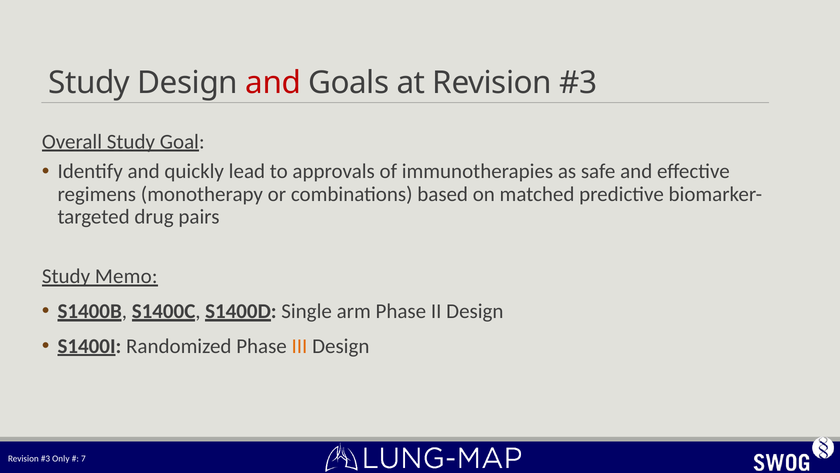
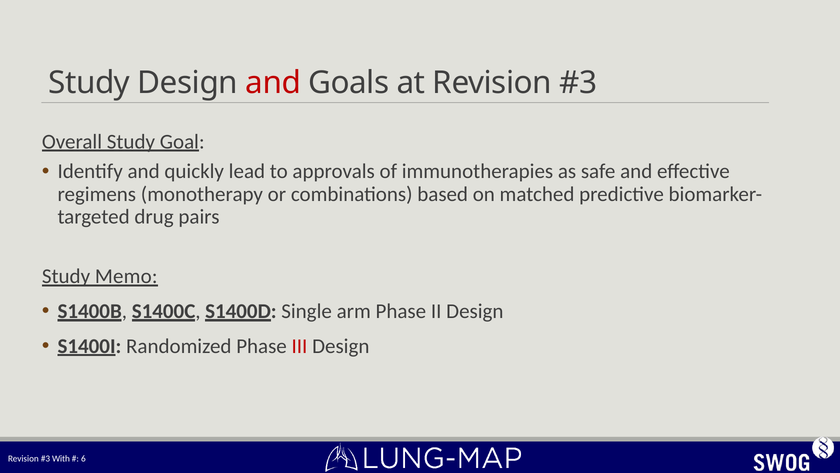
III colour: orange -> red
Only: Only -> With
7: 7 -> 6
